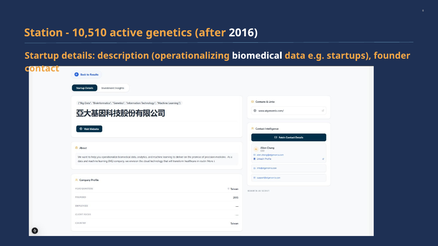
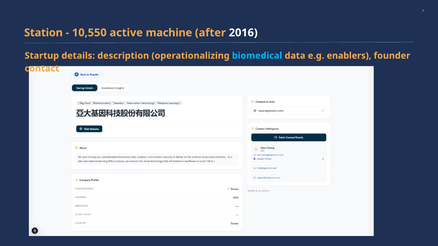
10,510: 10,510 -> 10,550
genetics: genetics -> machine
biomedical colour: white -> light blue
startups: startups -> enablers
